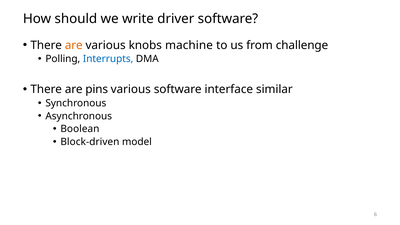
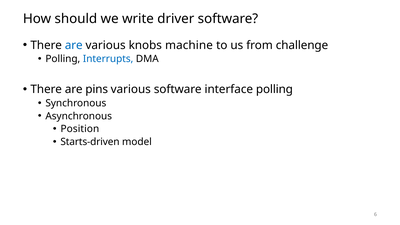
are at (74, 45) colour: orange -> blue
interface similar: similar -> polling
Boolean: Boolean -> Position
Block-driven: Block-driven -> Starts-driven
